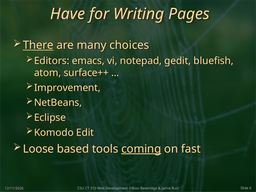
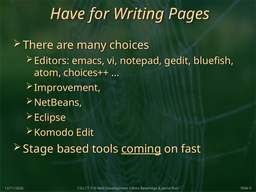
There underline: present -> none
surface++: surface++ -> choices++
Loose: Loose -> Stage
